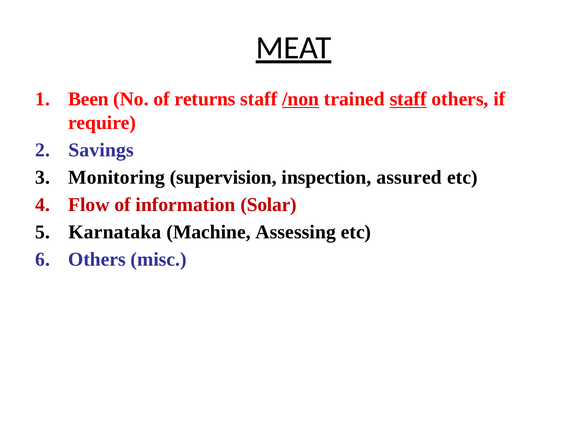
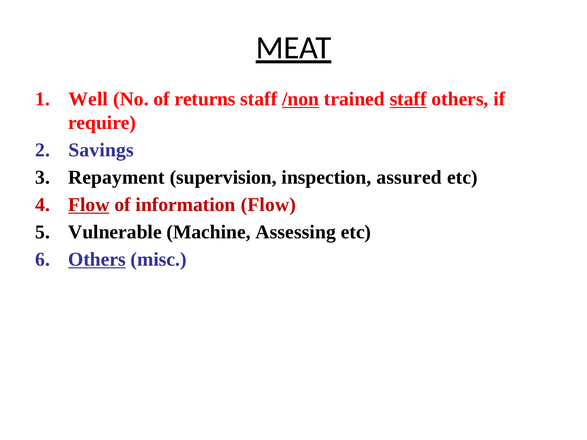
Been: Been -> Well
Monitoring: Monitoring -> Repayment
Flow at (89, 205) underline: none -> present
information Solar: Solar -> Flow
Karnataka: Karnataka -> Vulnerable
Others at (97, 260) underline: none -> present
